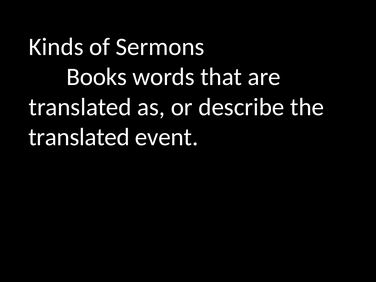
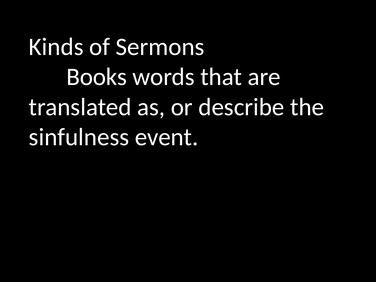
translated at (79, 137): translated -> sinfulness
